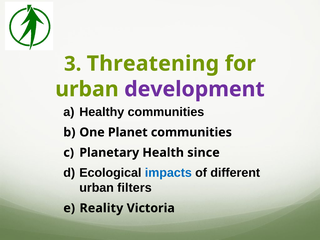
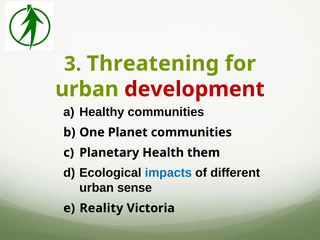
development colour: purple -> red
since: since -> them
filters: filters -> sense
